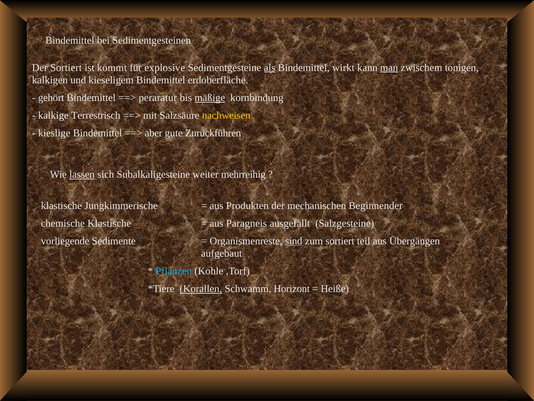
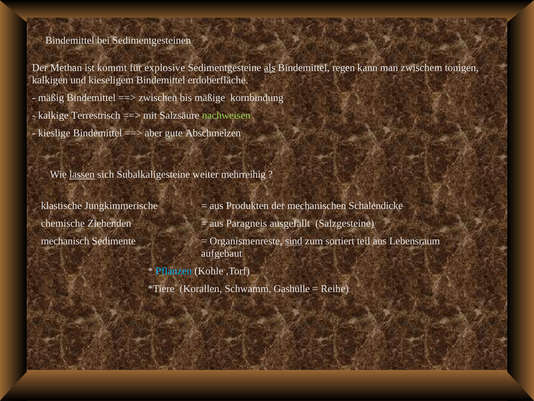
Der Sortiert: Sortiert -> Methan
wirkt: wirkt -> regen
man underline: present -> none
gehört: gehört -> mäßig
peraratur: peraratur -> zwischen
mäßige underline: present -> none
nachweisen colour: yellow -> light green
Zurückführen: Zurückführen -> Abschmelzen
Beginnender: Beginnender -> Schalendicke
chemische Klastische: Klastische -> Ziehenden
vorliegende: vorliegende -> mechanisch
Übergängen: Übergängen -> Lebensraum
Korallen underline: present -> none
Horizont: Horizont -> Gashülle
Heiße: Heiße -> Reihe
